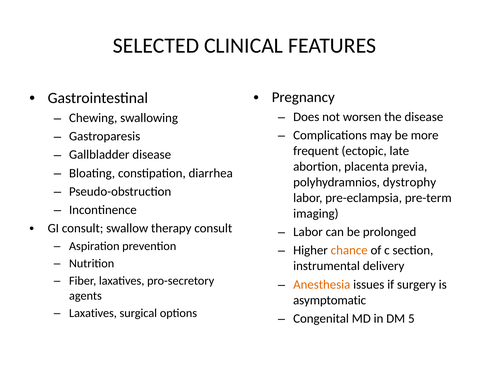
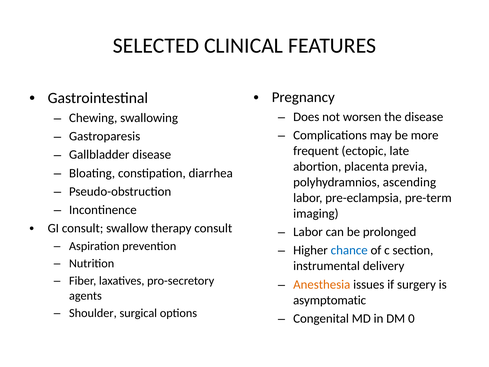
dystrophy: dystrophy -> ascending
chance colour: orange -> blue
Laxatives at (93, 313): Laxatives -> Shoulder
5: 5 -> 0
